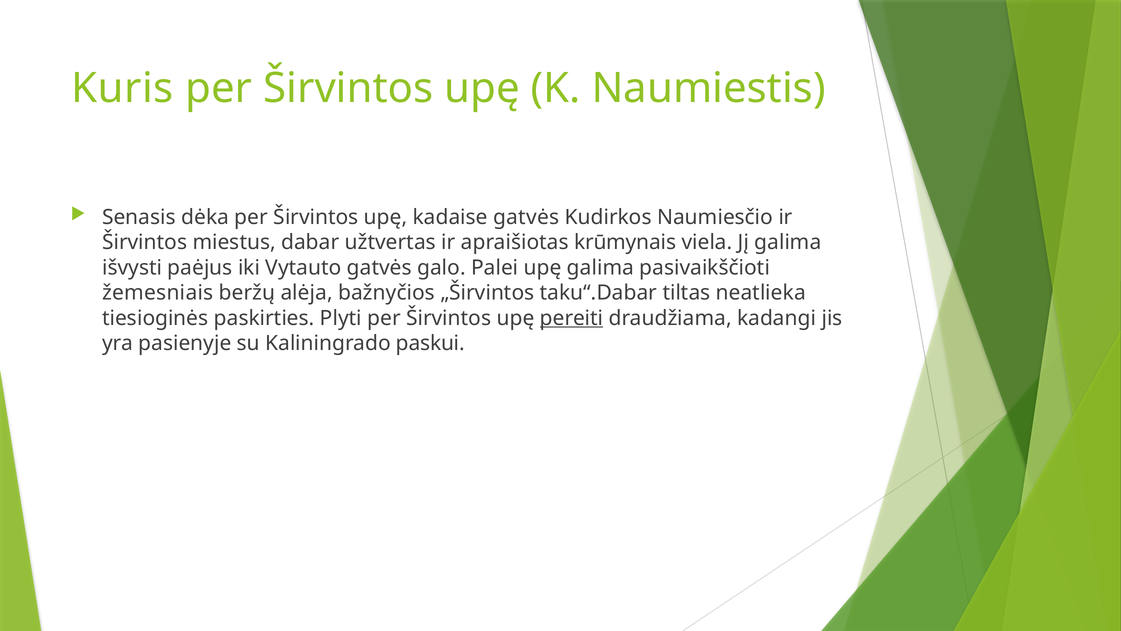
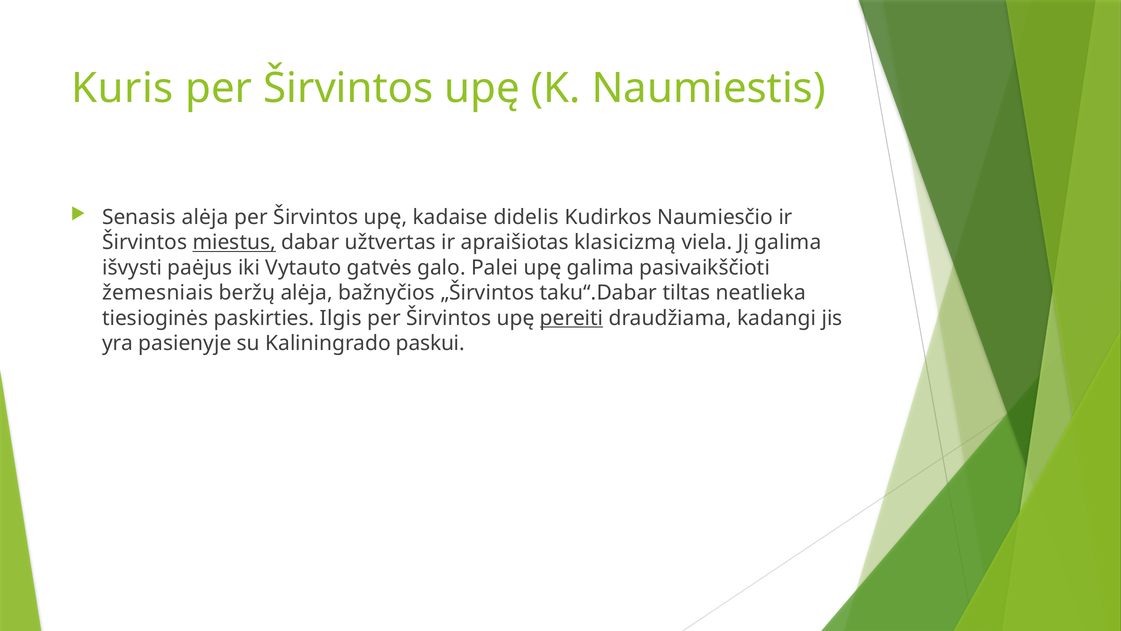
Senasis dėka: dėka -> alėja
kadaise gatvės: gatvės -> didelis
miestus underline: none -> present
krūmynais: krūmynais -> klasicizmą
Plyti: Plyti -> Ilgis
